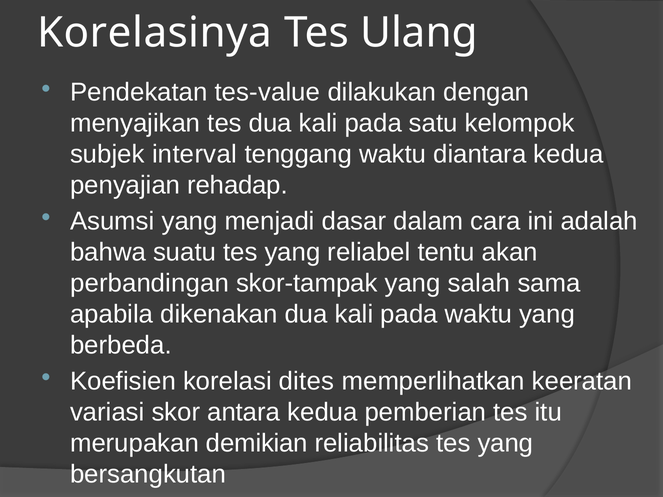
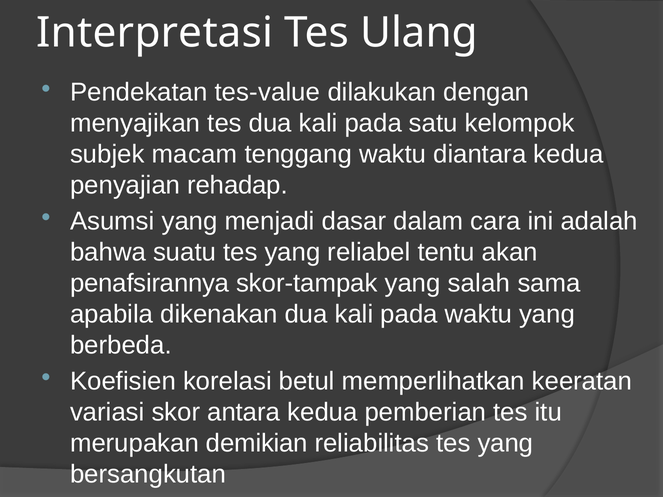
Korelasinya: Korelasinya -> Interpretasi
interval: interval -> macam
perbandingan: perbandingan -> penafsirannya
dites: dites -> betul
